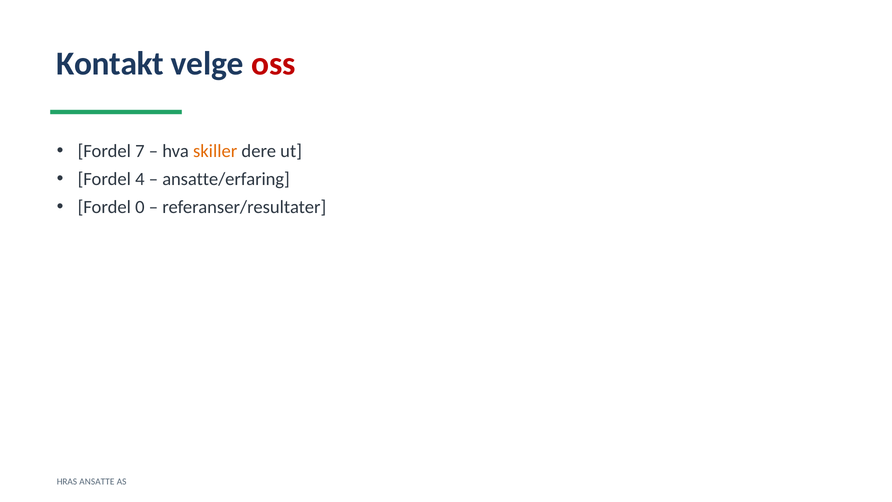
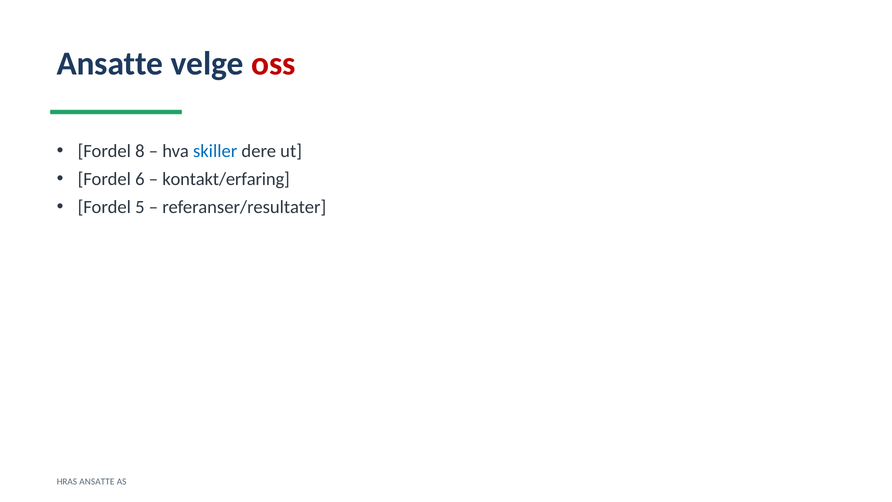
Kontakt at (110, 64): Kontakt -> Ansatte
7: 7 -> 8
skiller colour: orange -> blue
4: 4 -> 6
ansatte/erfaring: ansatte/erfaring -> kontakt/erfaring
0: 0 -> 5
